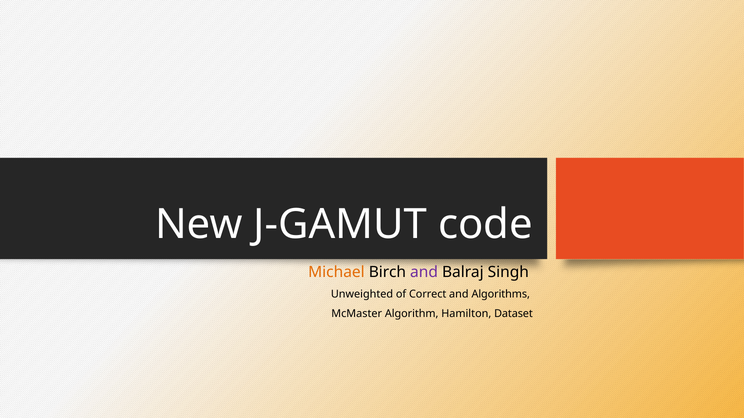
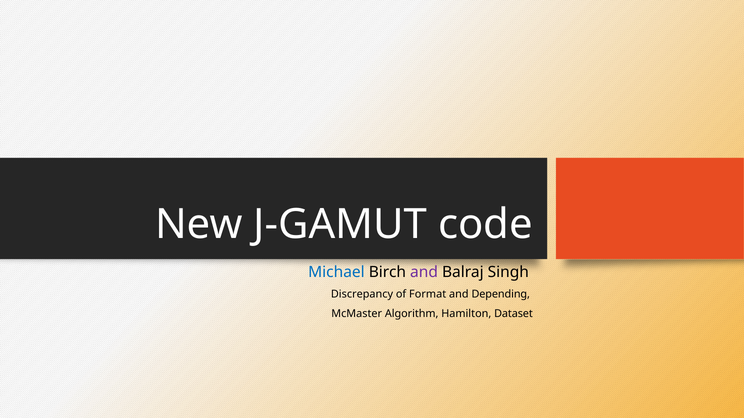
Michael colour: orange -> blue
Unweighted: Unweighted -> Discrepancy
Correct: Correct -> Format
Algorithms: Algorithms -> Depending
